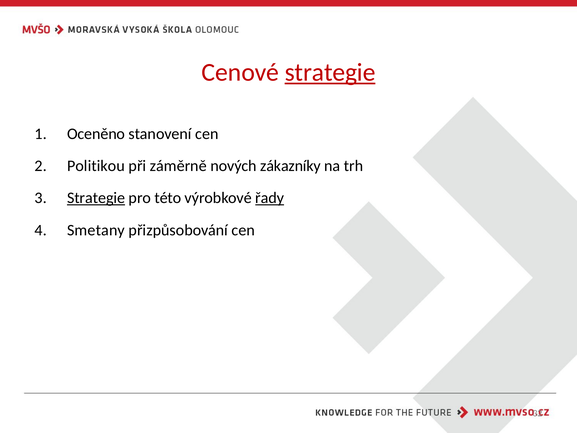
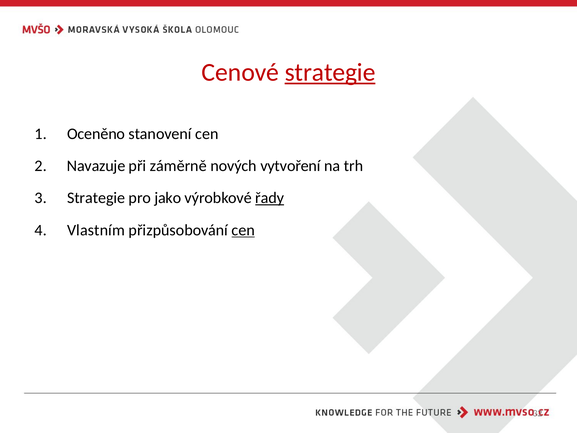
Politikou: Politikou -> Navazuje
zákazníky: zákazníky -> vytvoření
Strategie at (96, 198) underline: present -> none
této: této -> jako
Smetany: Smetany -> Vlastním
cen at (243, 230) underline: none -> present
